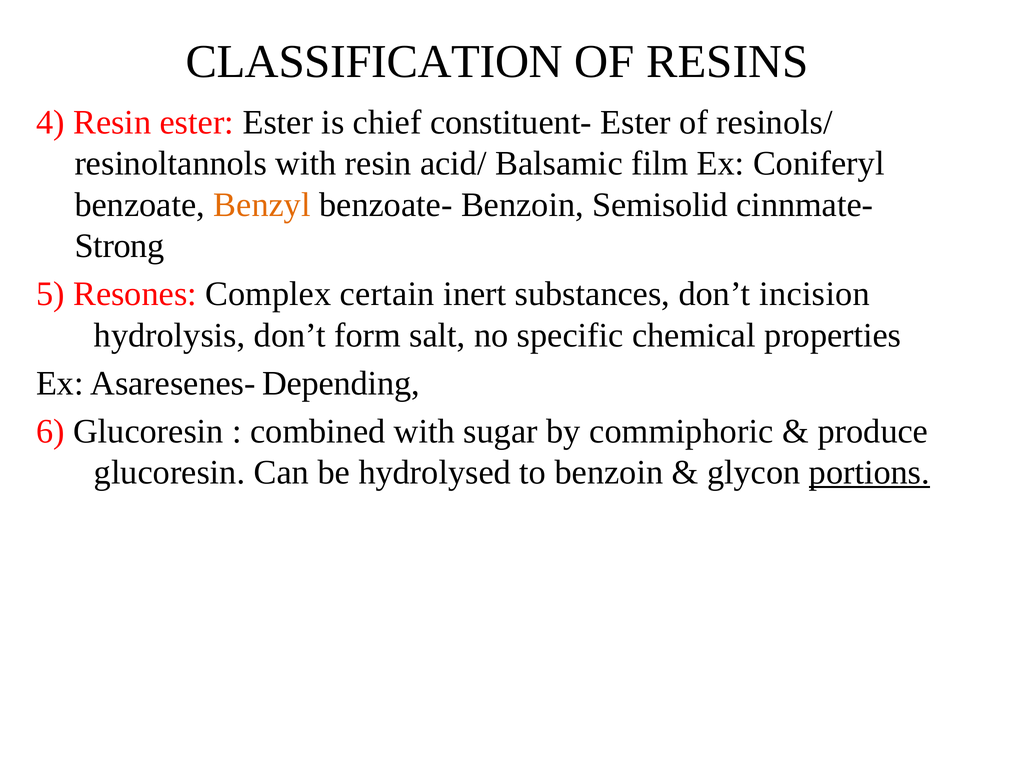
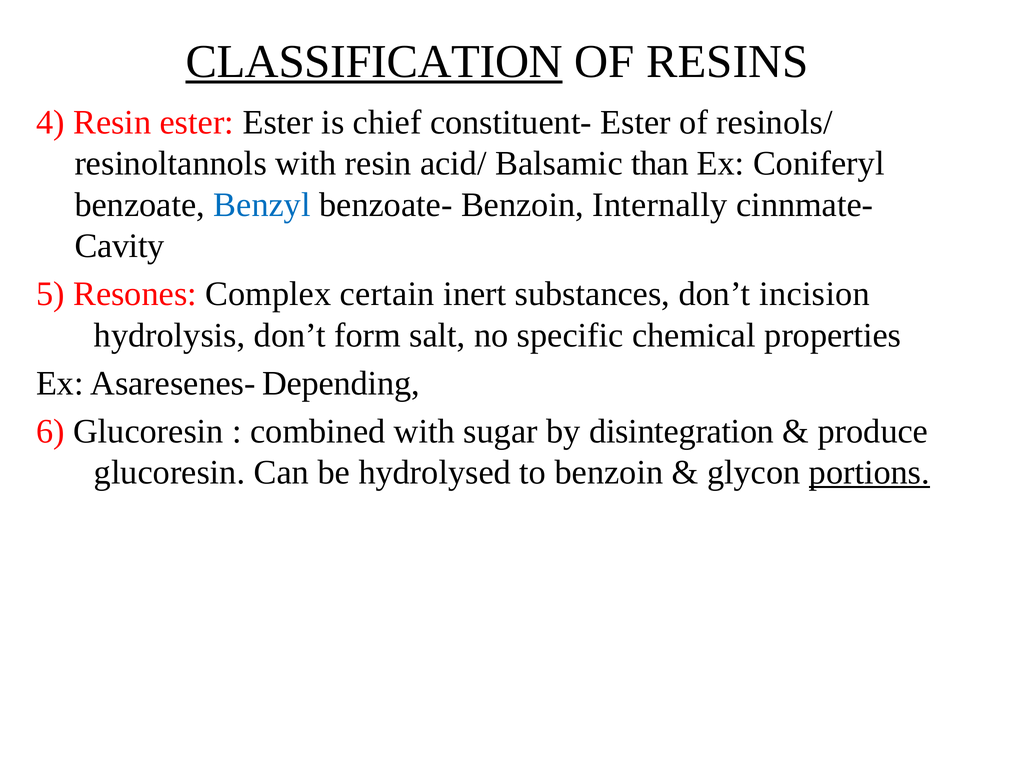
CLASSIFICATION underline: none -> present
film: film -> than
Benzyl colour: orange -> blue
Semisolid: Semisolid -> Internally
Strong: Strong -> Cavity
commiphoric: commiphoric -> disintegration
